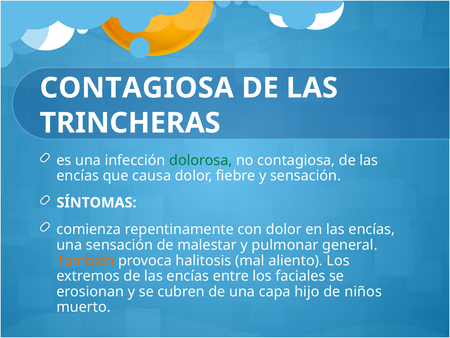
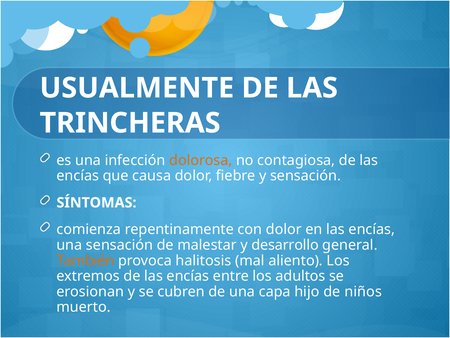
CONTAGIOSA at (137, 88): CONTAGIOSA -> USUALMENTE
dolorosa colour: green -> orange
pulmonar: pulmonar -> desarrollo
faciales: faciales -> adultos
